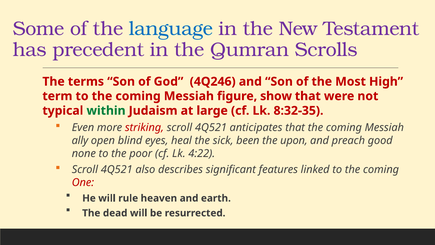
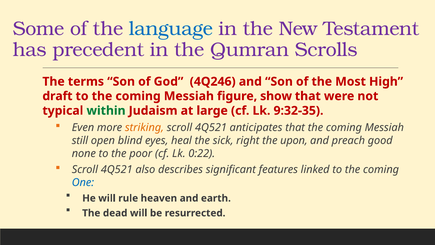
term: term -> draft
8:32-35: 8:32-35 -> 9:32-35
striking colour: red -> orange
ally: ally -> still
been: been -> right
4:22: 4:22 -> 0:22
One colour: red -> blue
